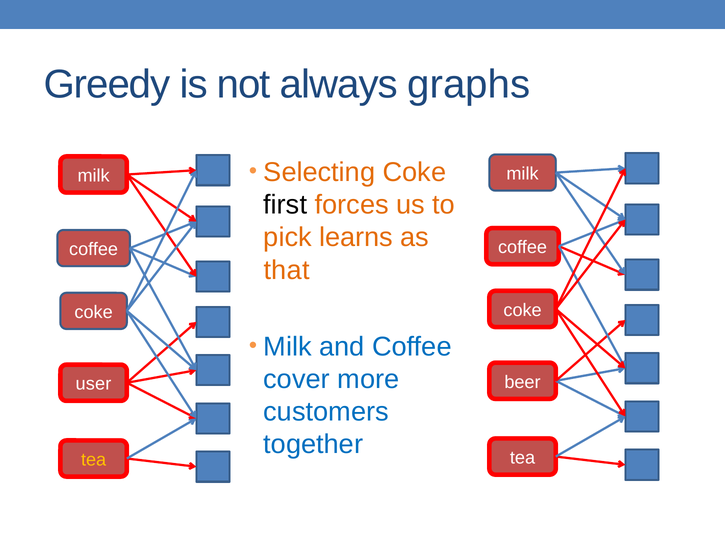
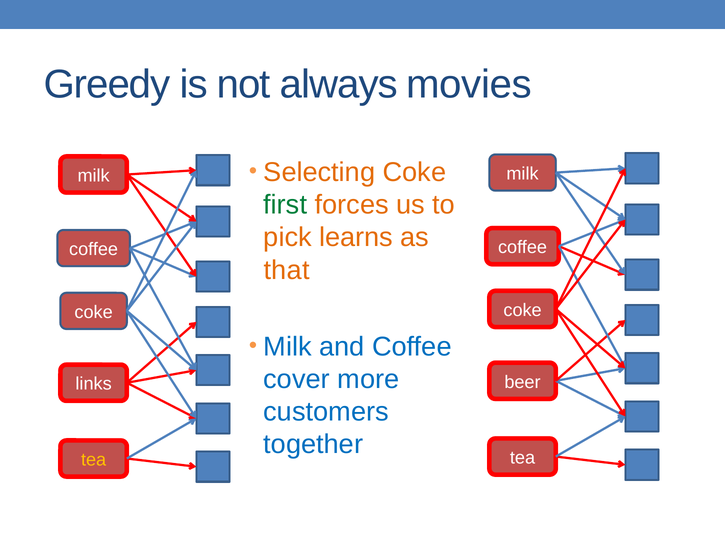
graphs: graphs -> movies
first colour: black -> green
user: user -> links
